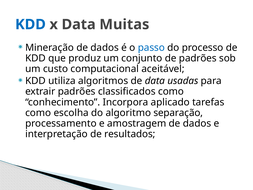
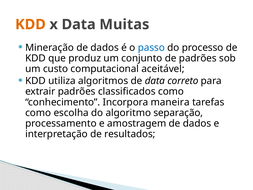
KDD at (30, 24) colour: blue -> orange
usadas: usadas -> correto
aplicado: aplicado -> maneira
